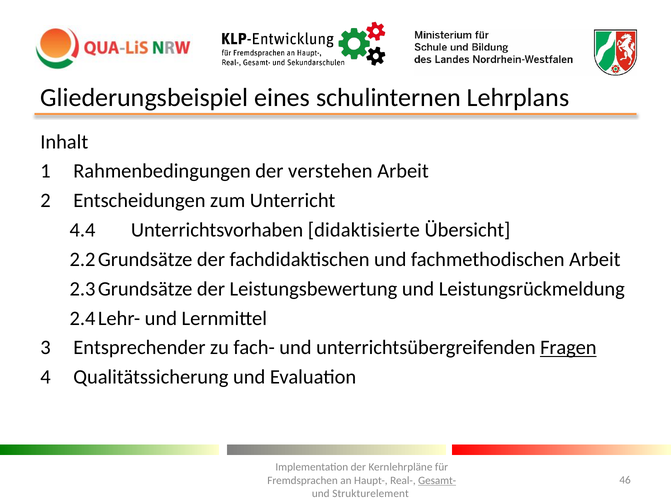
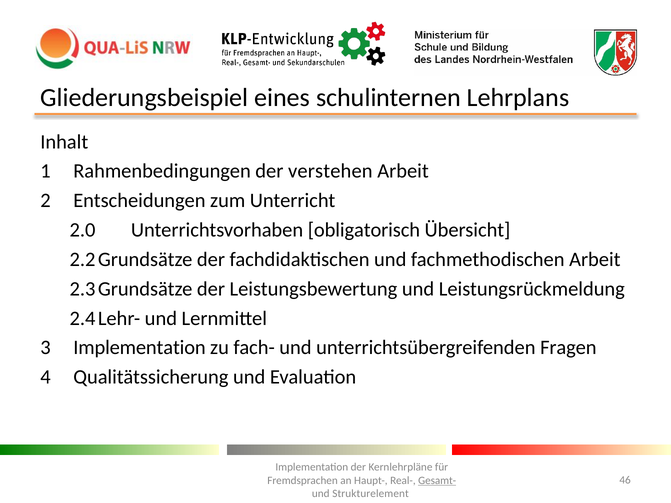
4.4: 4.4 -> 2.0
didaktisierte: didaktisierte -> obligatorisch
3 Entsprechender: Entsprechender -> Implementation
Fragen underline: present -> none
